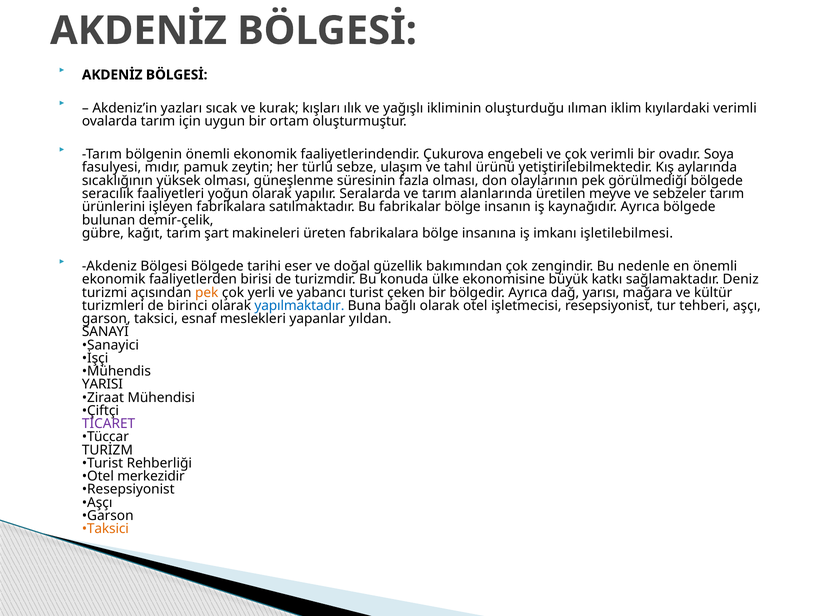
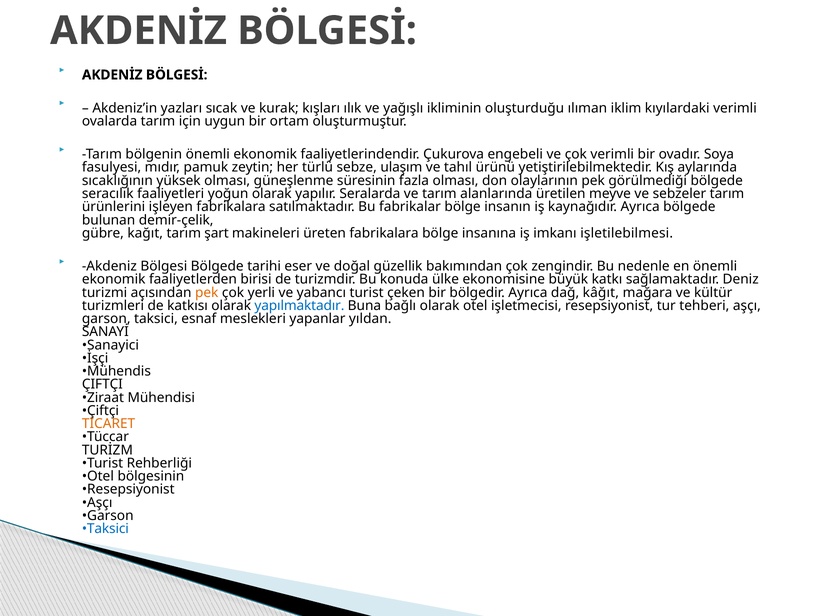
yarısı: yarısı -> kâğıt
birinci: birinci -> katkısı
YARISI at (102, 384): YARISI -> ÇIFTÇI
TİCARET colour: purple -> orange
merkezidir: merkezidir -> bölgesinin
Taksici at (105, 529) colour: orange -> blue
